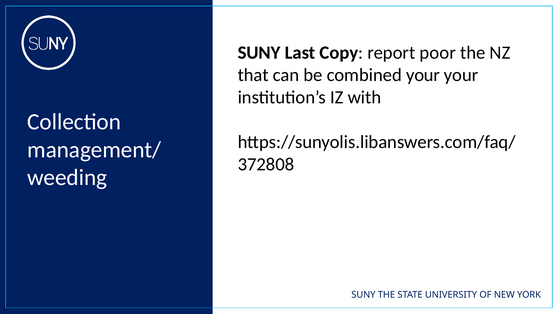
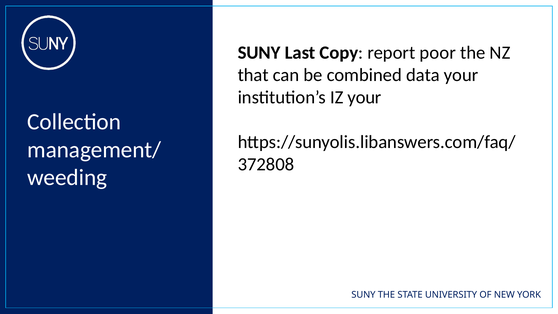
combined your: your -> data
IZ with: with -> your
